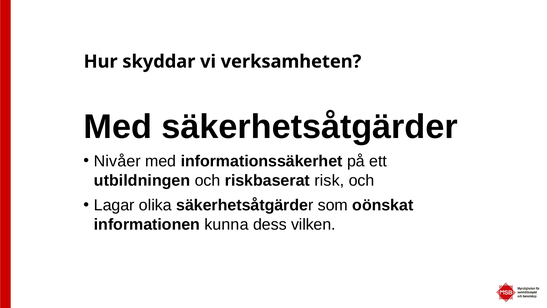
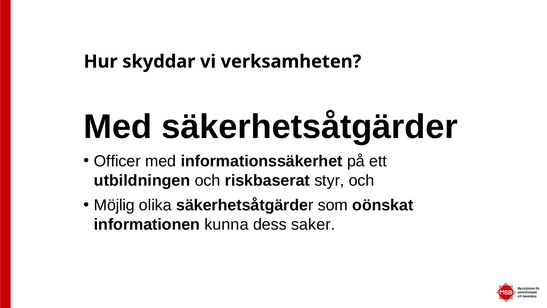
Nivåer: Nivåer -> Officer
risk: risk -> styr
Lagar: Lagar -> Möjlig
vilken: vilken -> saker
